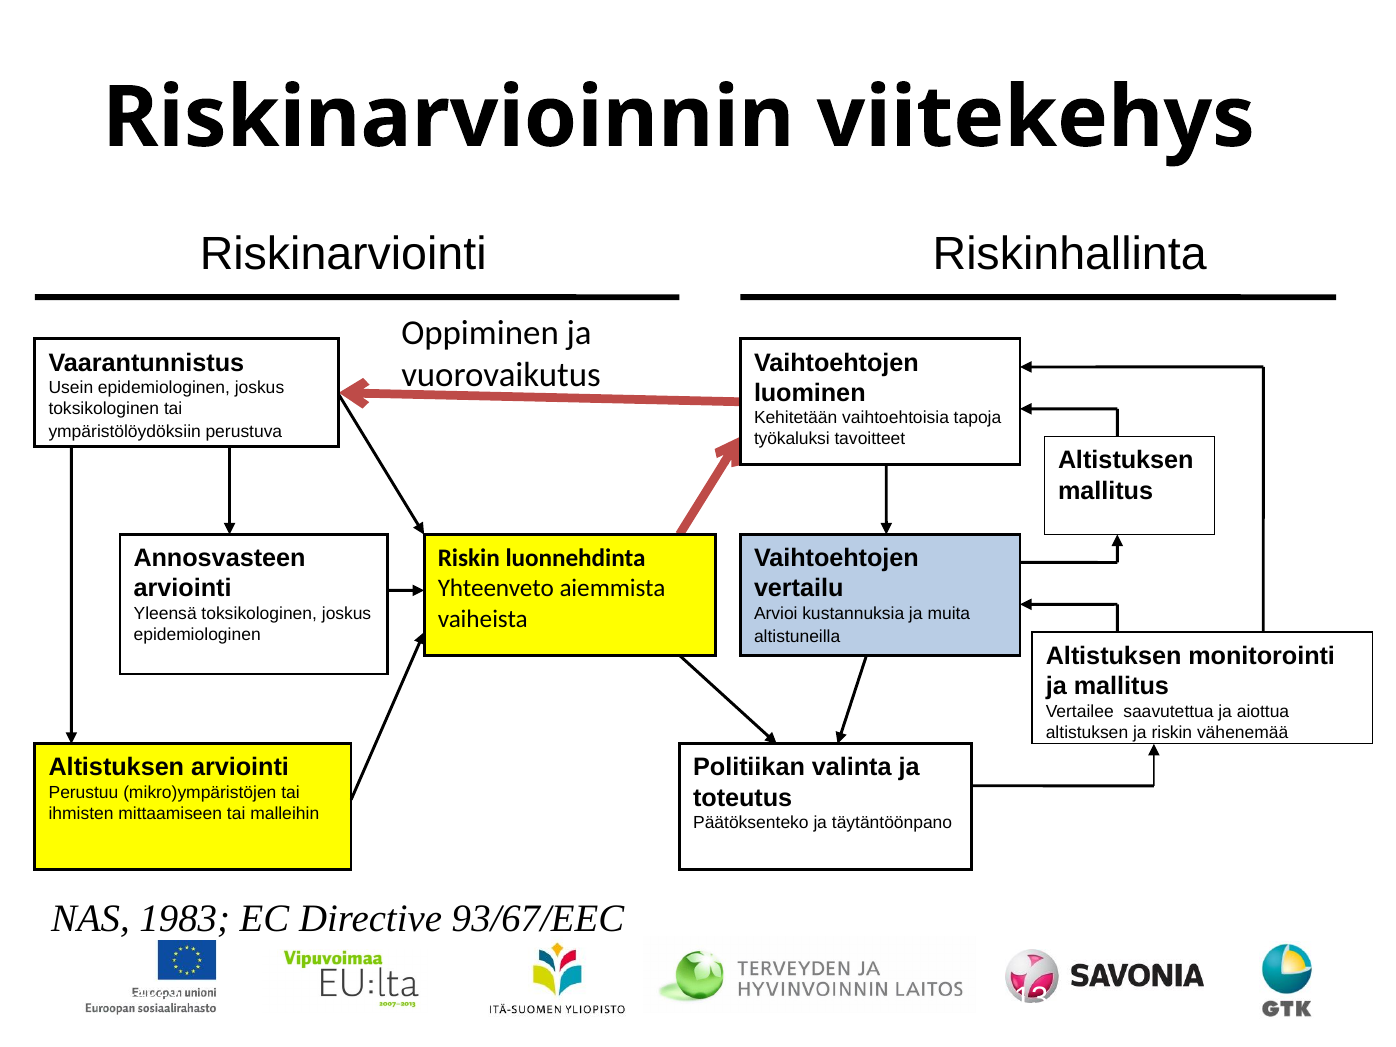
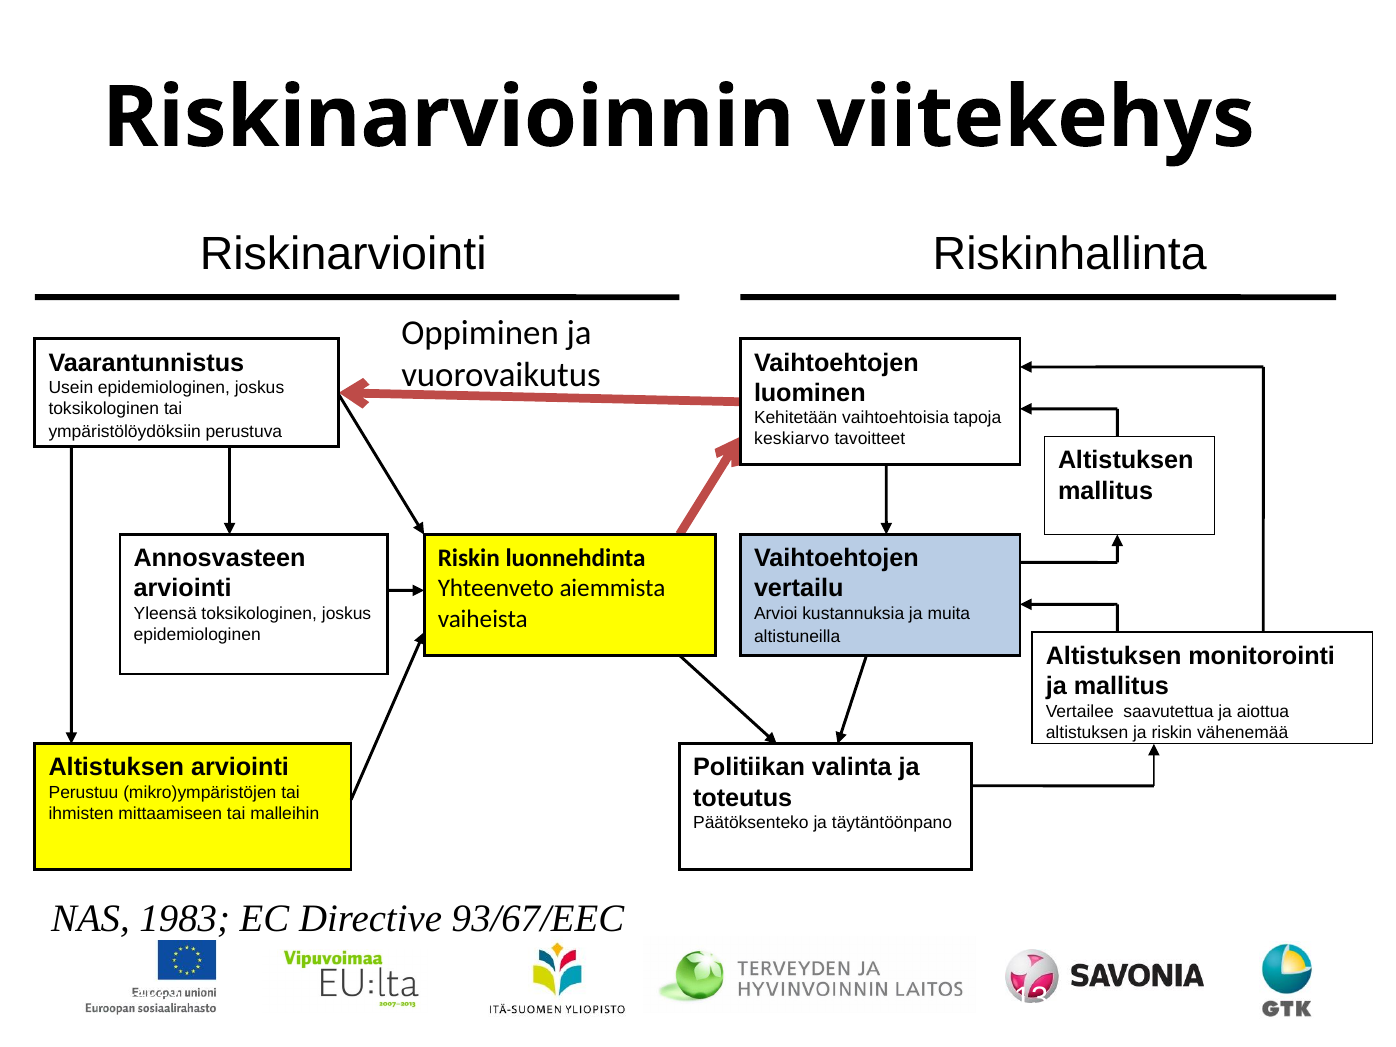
työkaluksi: työkaluksi -> keskiarvo
